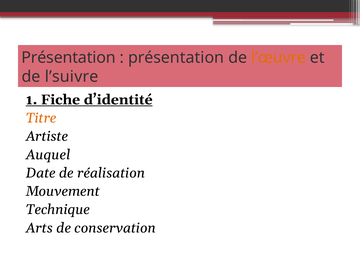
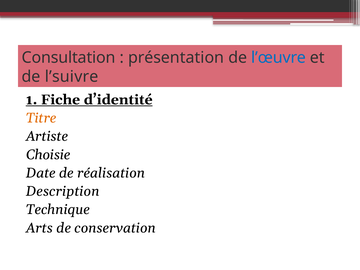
Présentation at (69, 58): Présentation -> Consultation
l’œuvre colour: orange -> blue
Auquel: Auquel -> Choisie
Mouvement: Mouvement -> Description
